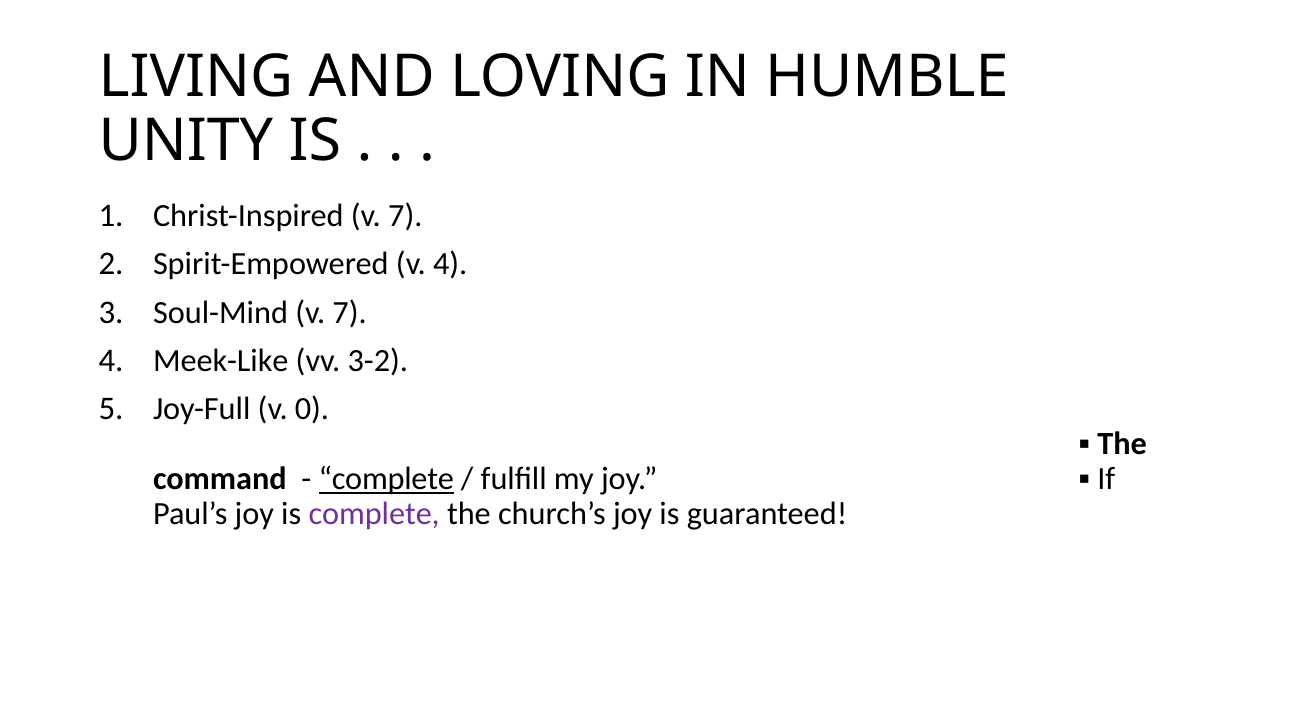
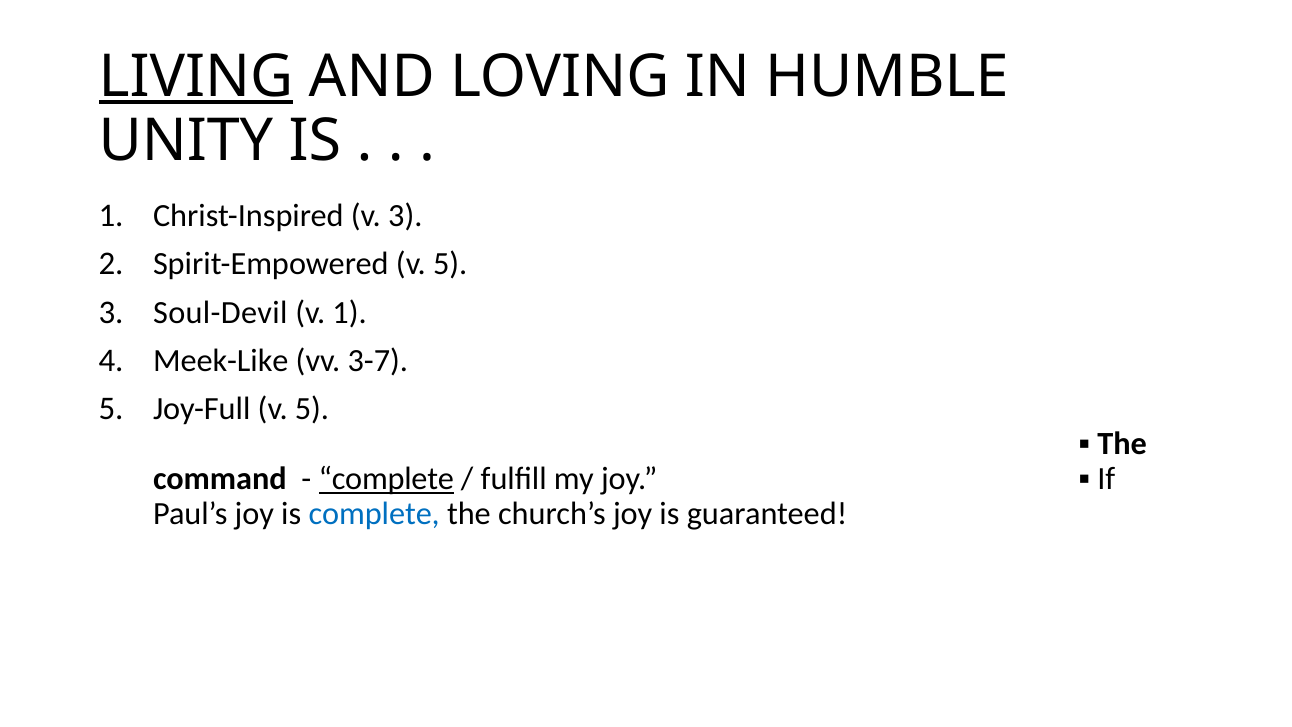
LIVING underline: none -> present
Christ-Inspired v 7: 7 -> 3
Spirit-Empowered v 4: 4 -> 5
Soul-Mind: Soul-Mind -> Soul-Devil
7 at (350, 312): 7 -> 1
3-2: 3-2 -> 3-7
Joy-Full v 0: 0 -> 5
complete at (374, 514) colour: purple -> blue
